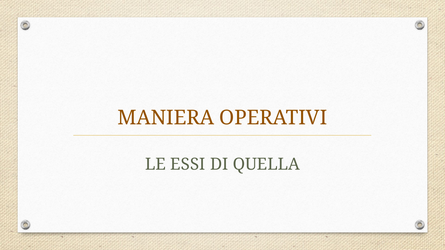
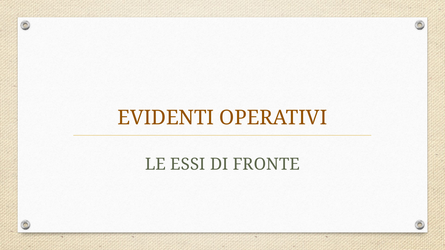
MANIERA: MANIERA -> EVIDENTI
QUELLA: QUELLA -> FRONTE
